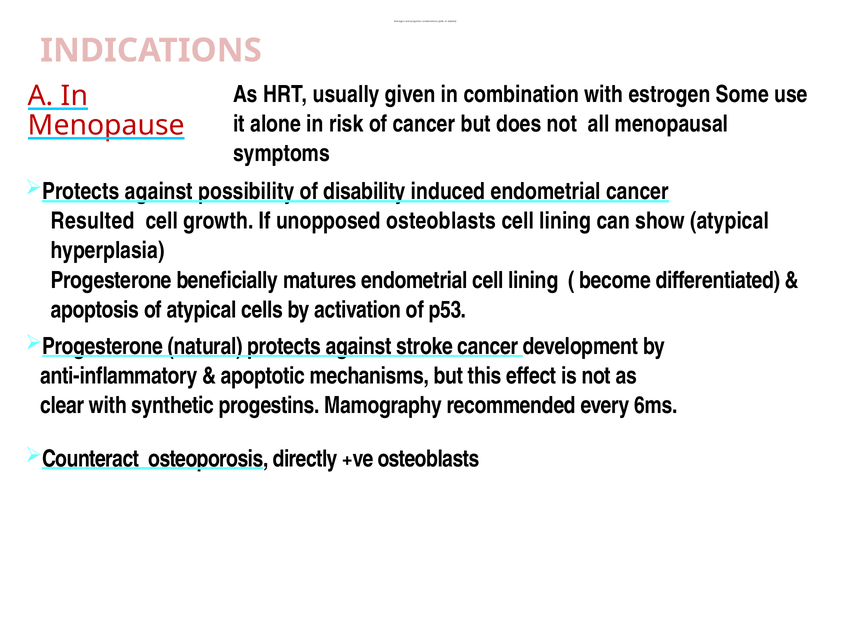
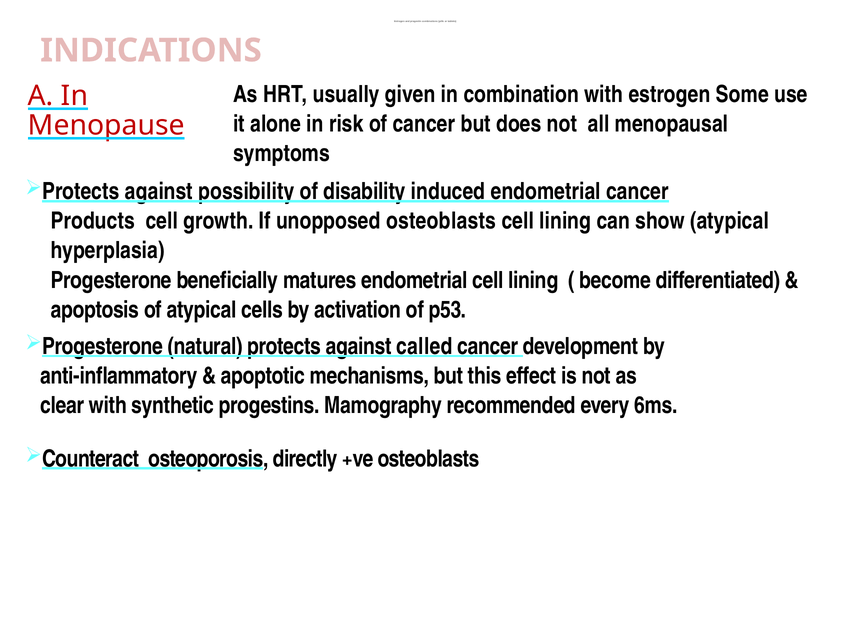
Resulted: Resulted -> Products
stroke: stroke -> called
